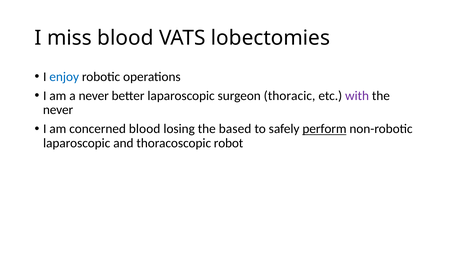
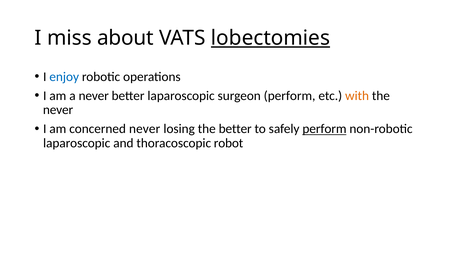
miss blood: blood -> about
lobectomies underline: none -> present
surgeon thoracic: thoracic -> perform
with colour: purple -> orange
concerned blood: blood -> never
the based: based -> better
